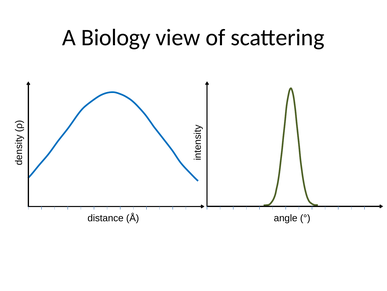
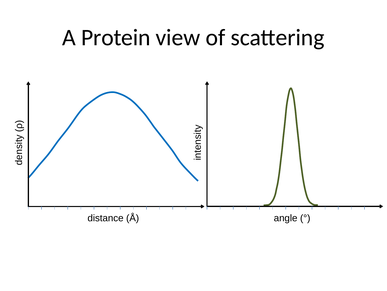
Biology: Biology -> Protein
